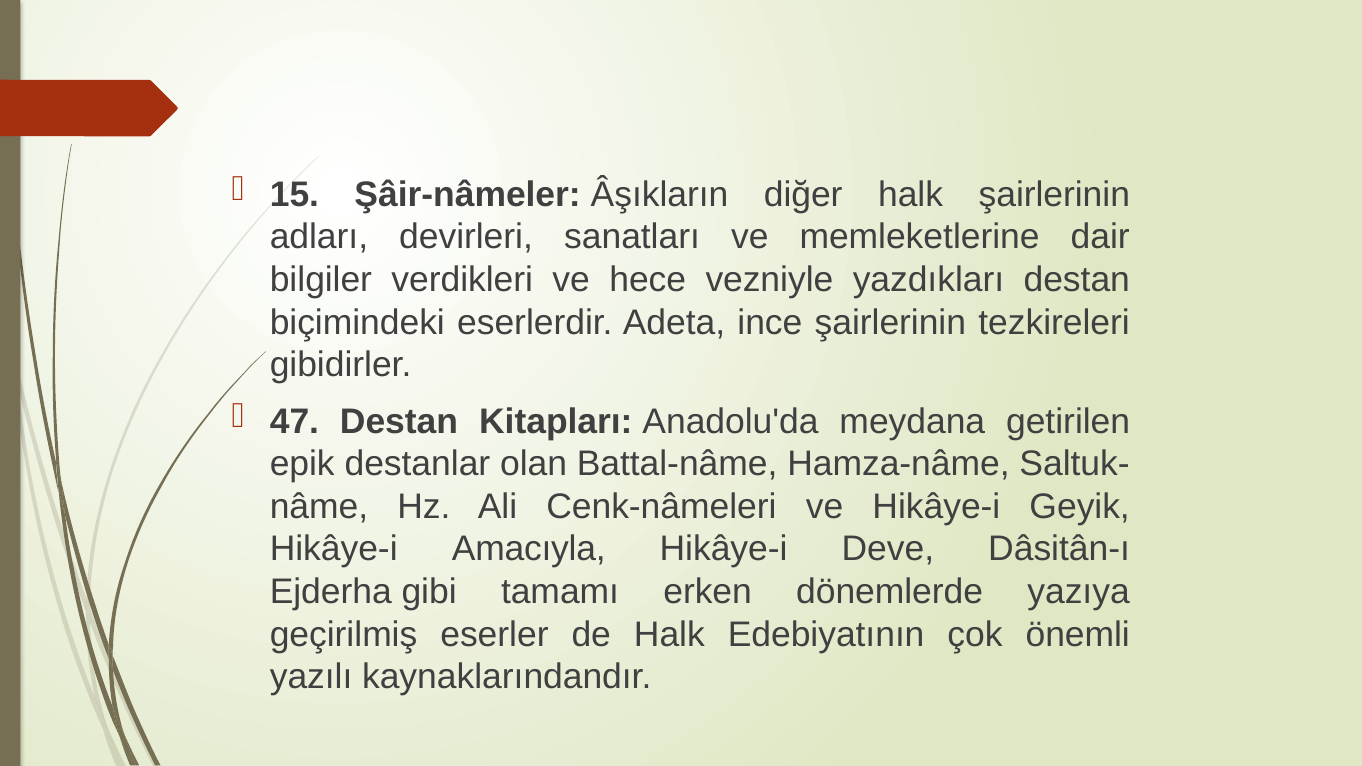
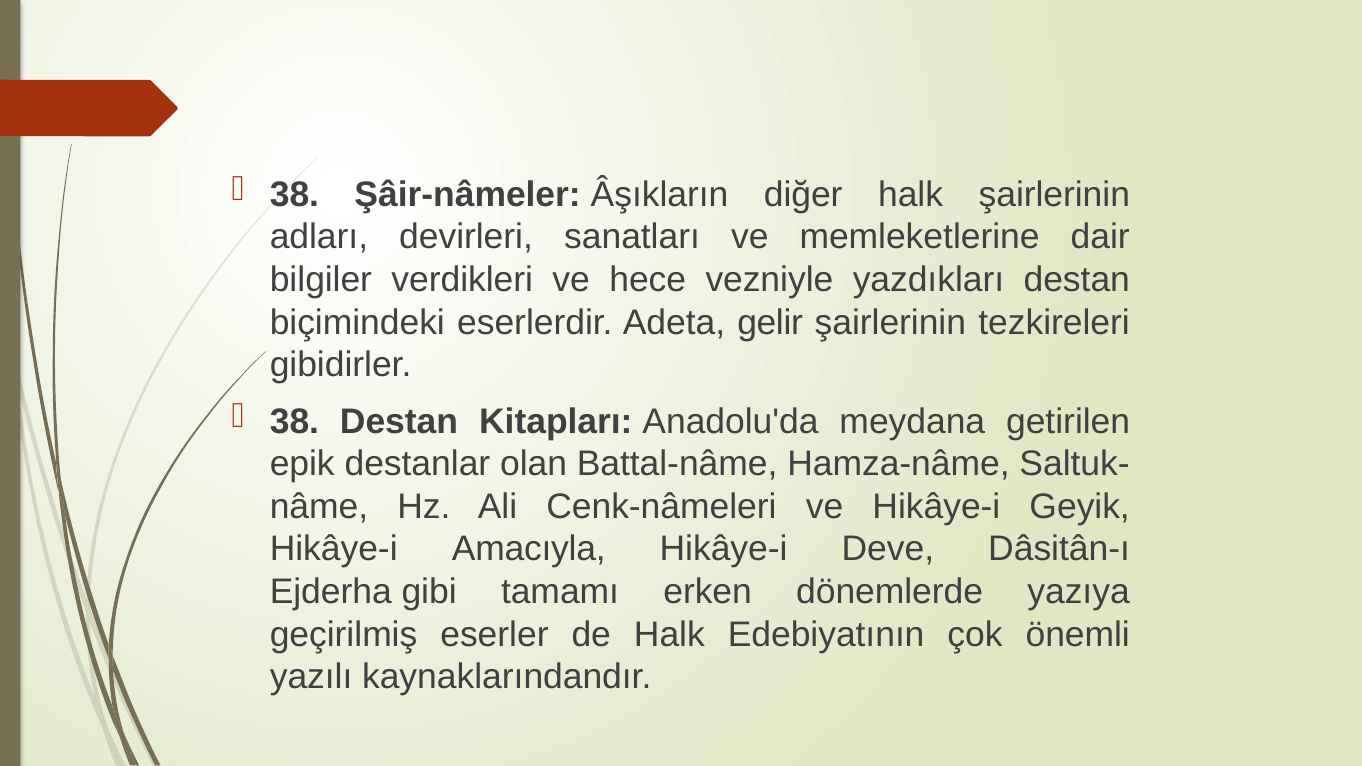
15 at (294, 195): 15 -> 38
ince: ince -> gelir
47 at (294, 422): 47 -> 38
